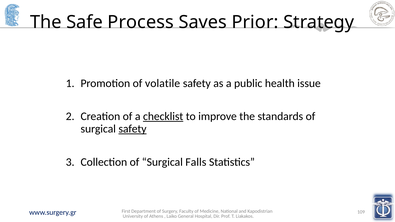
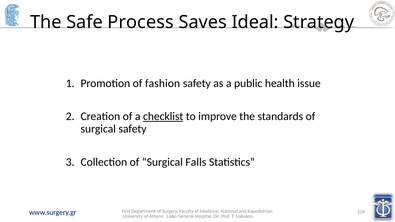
Prior: Prior -> Ideal
volatile: volatile -> fashion
safety at (132, 129) underline: present -> none
